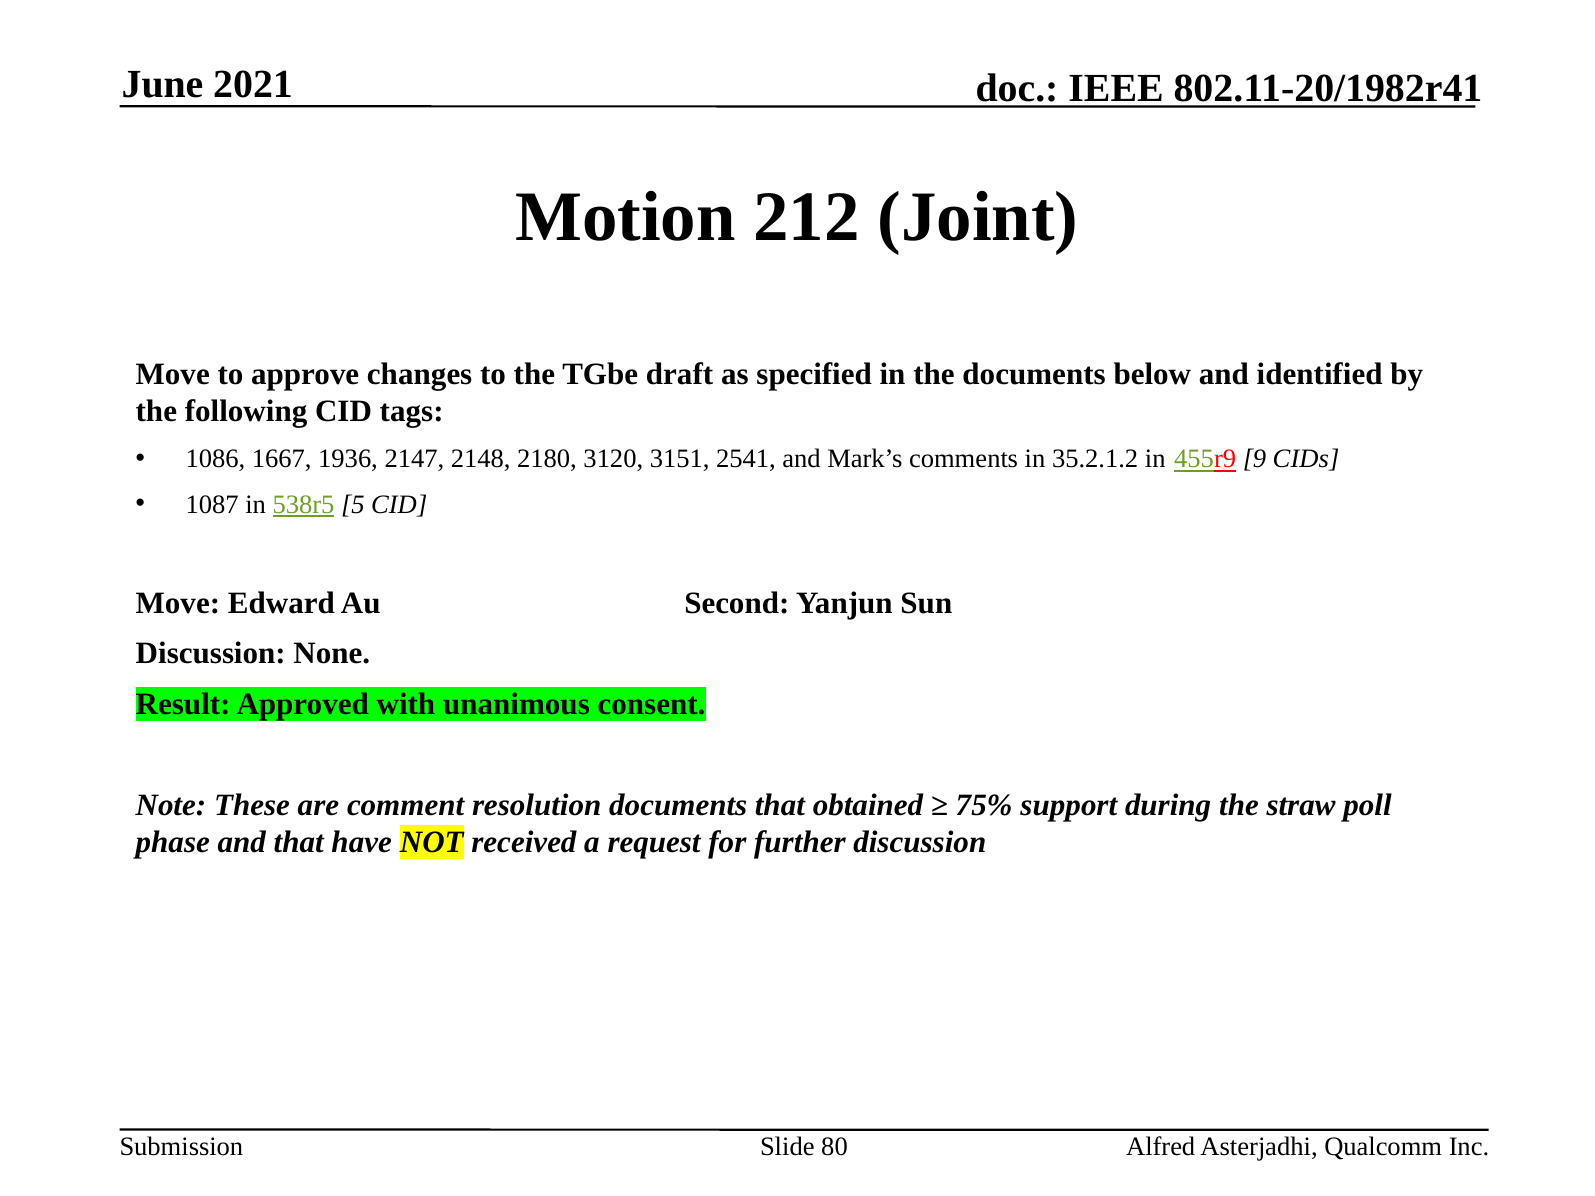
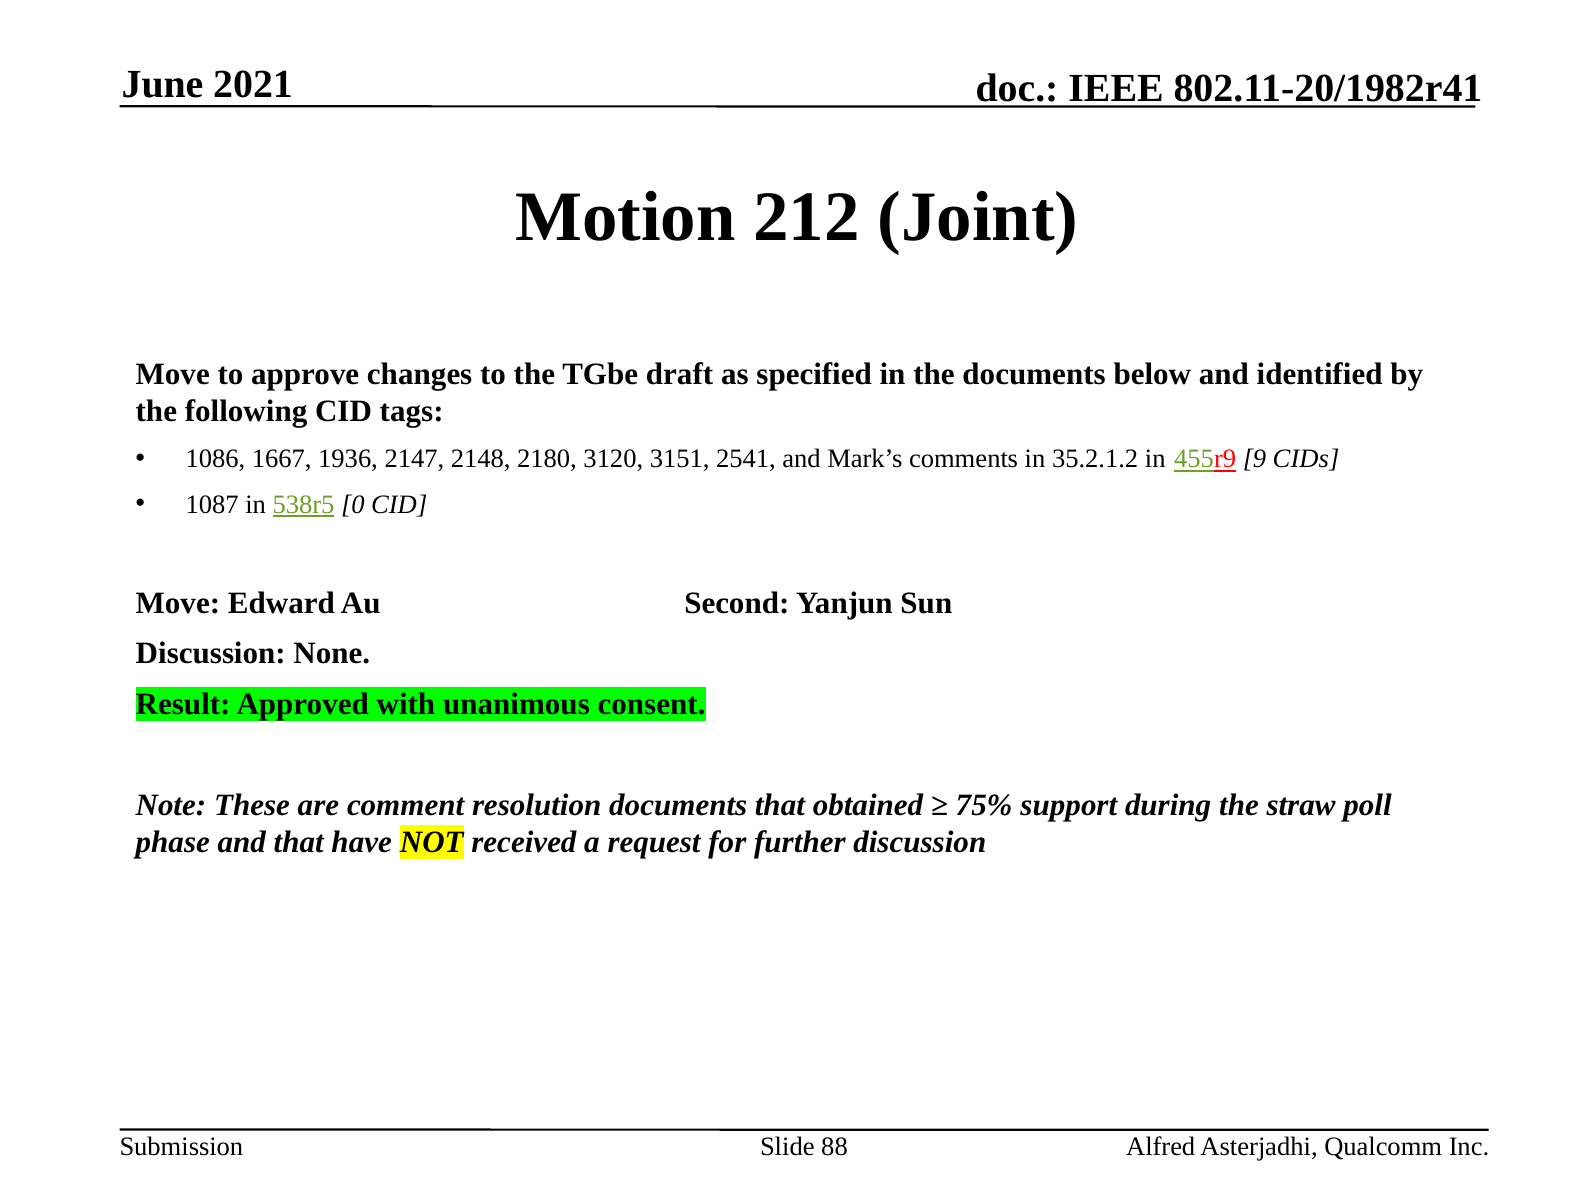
5: 5 -> 0
80: 80 -> 88
